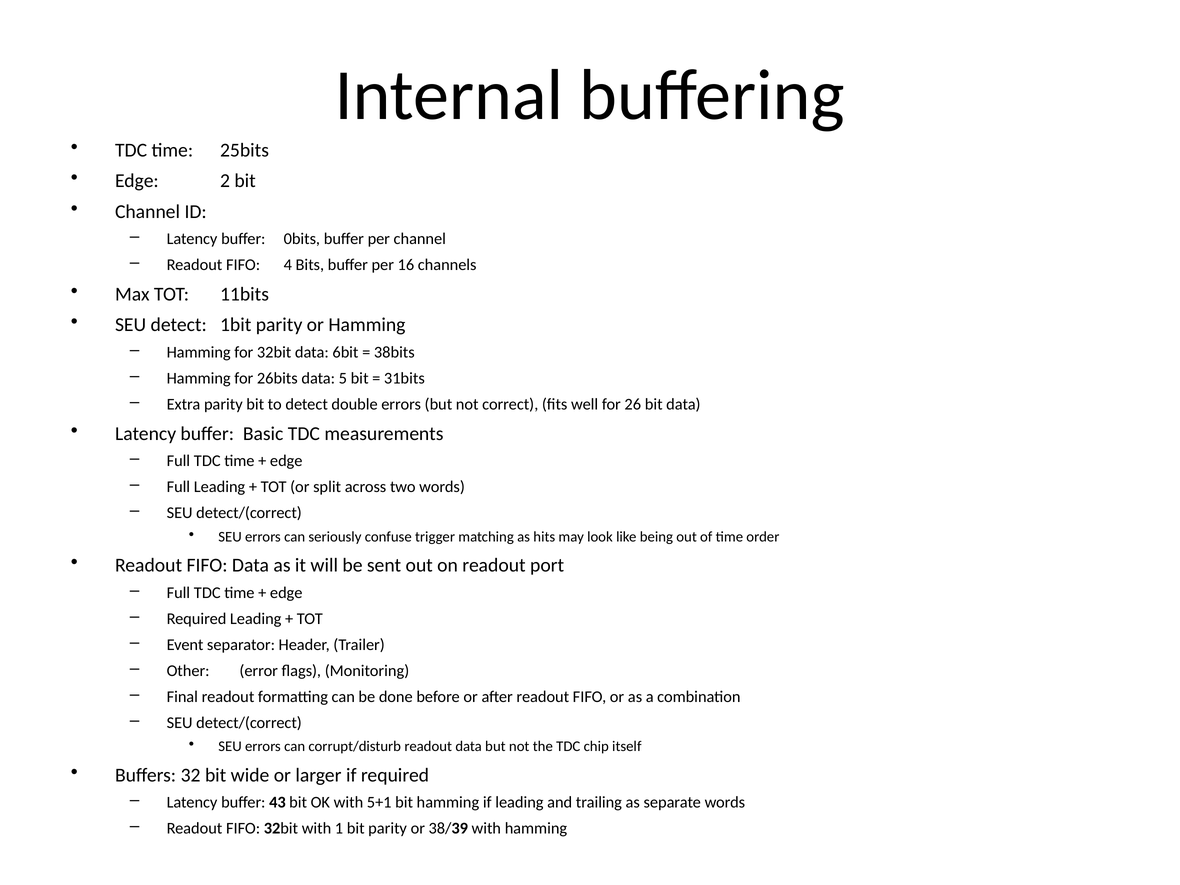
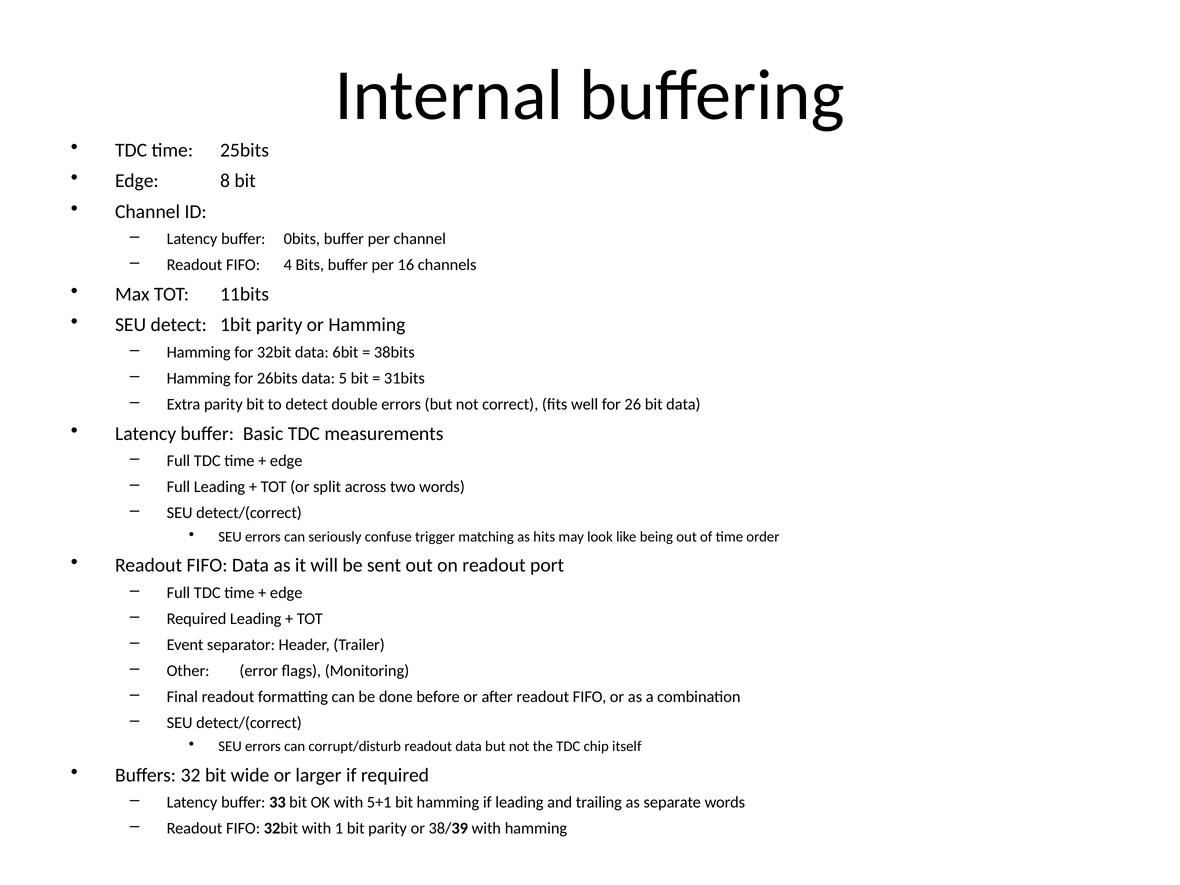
2: 2 -> 8
43: 43 -> 33
